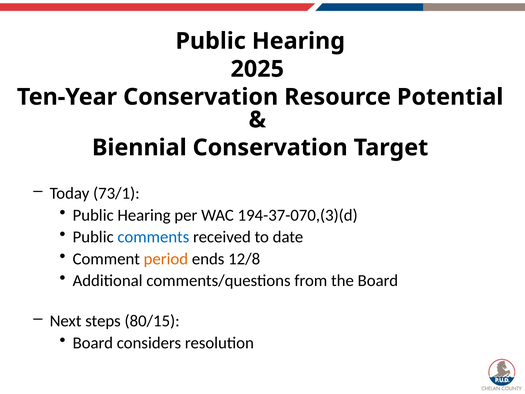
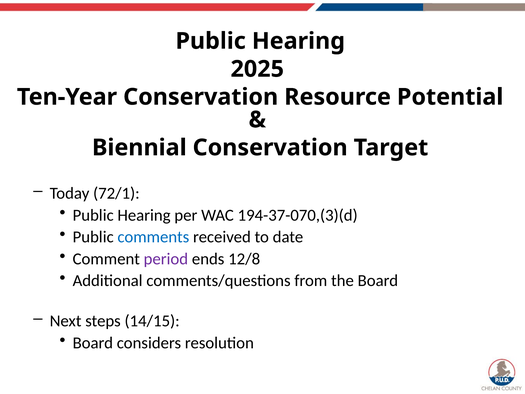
73/1: 73/1 -> 72/1
period colour: orange -> purple
80/15: 80/15 -> 14/15
